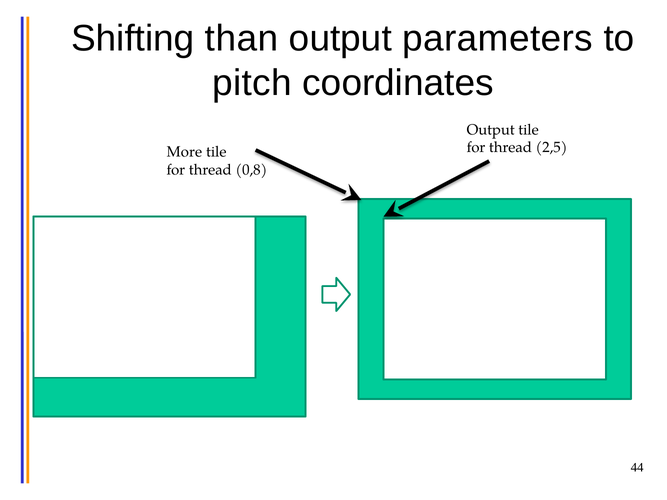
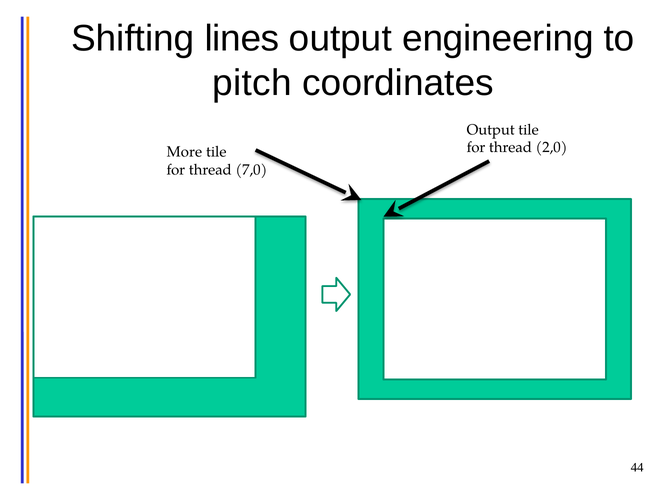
than: than -> lines
parameters: parameters -> engineering
2,5: 2,5 -> 2,0
0,8: 0,8 -> 7,0
